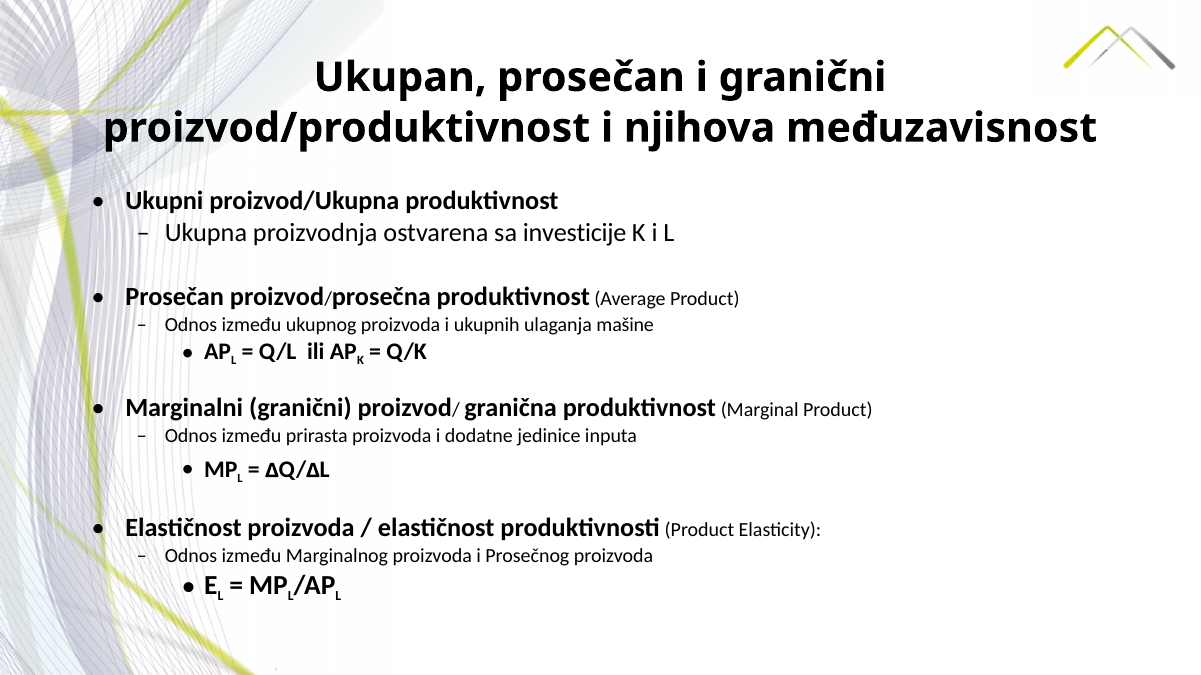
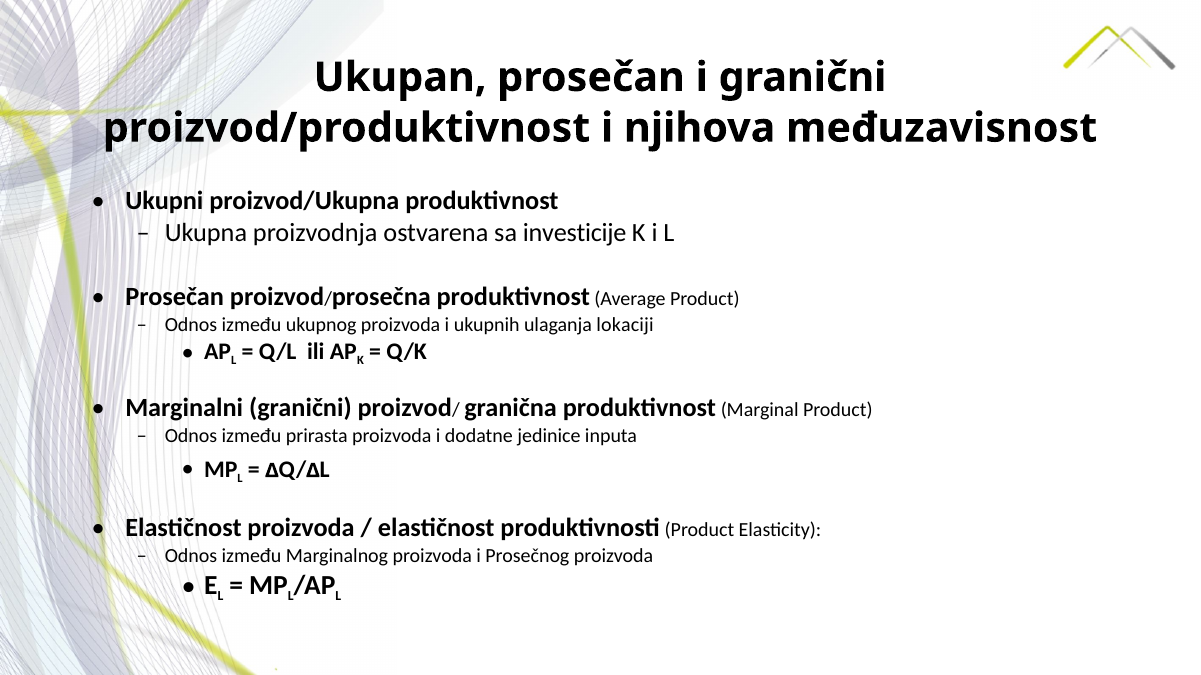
mašine: mašine -> lokaciji
